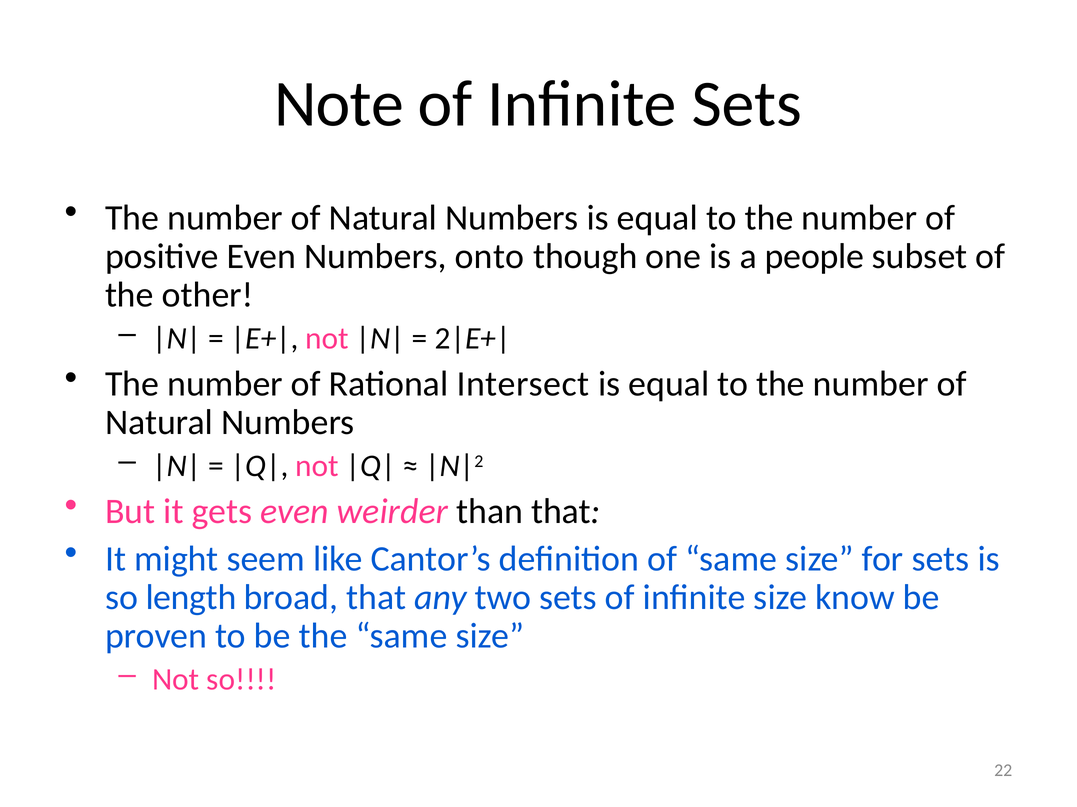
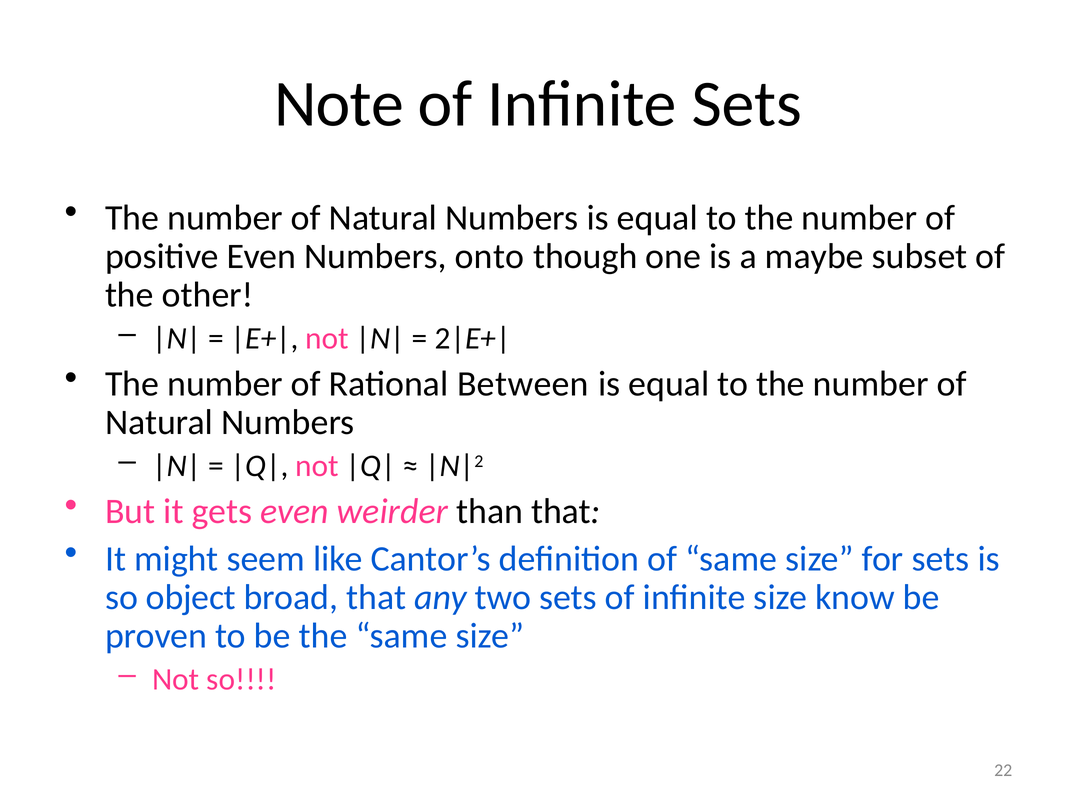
people: people -> maybe
Intersect: Intersect -> Between
length: length -> object
